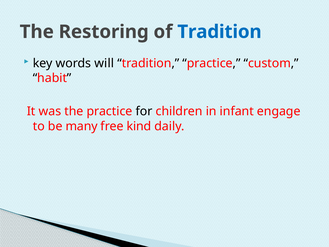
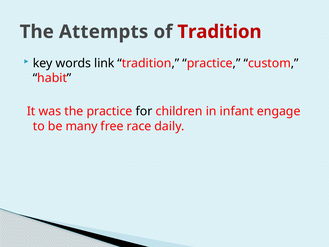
Restoring: Restoring -> Attempts
Tradition at (219, 32) colour: blue -> red
will: will -> link
kind: kind -> race
